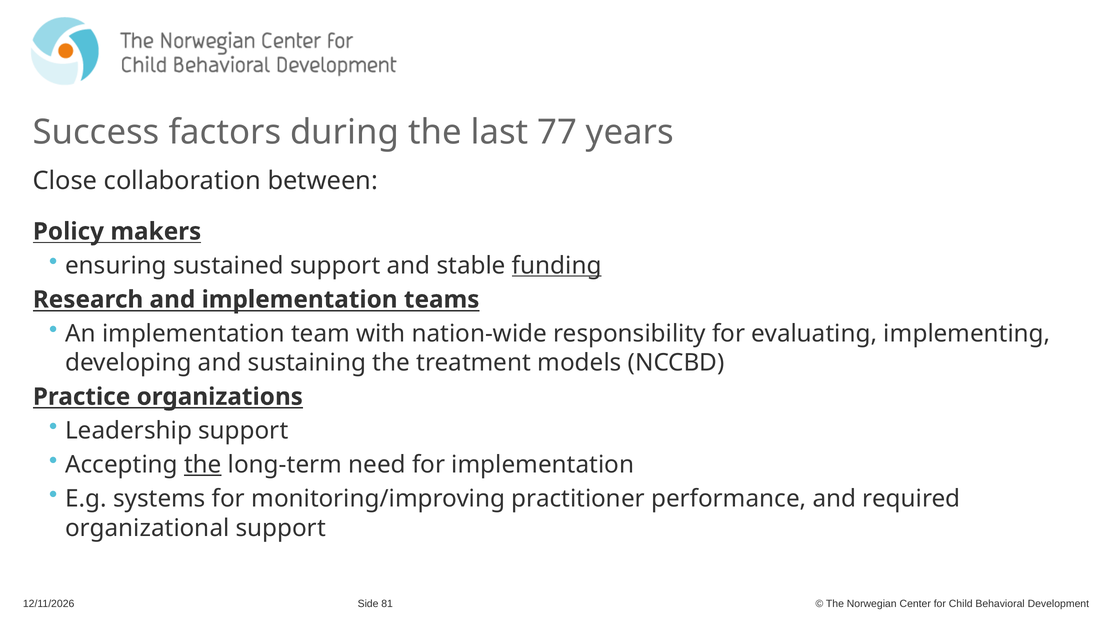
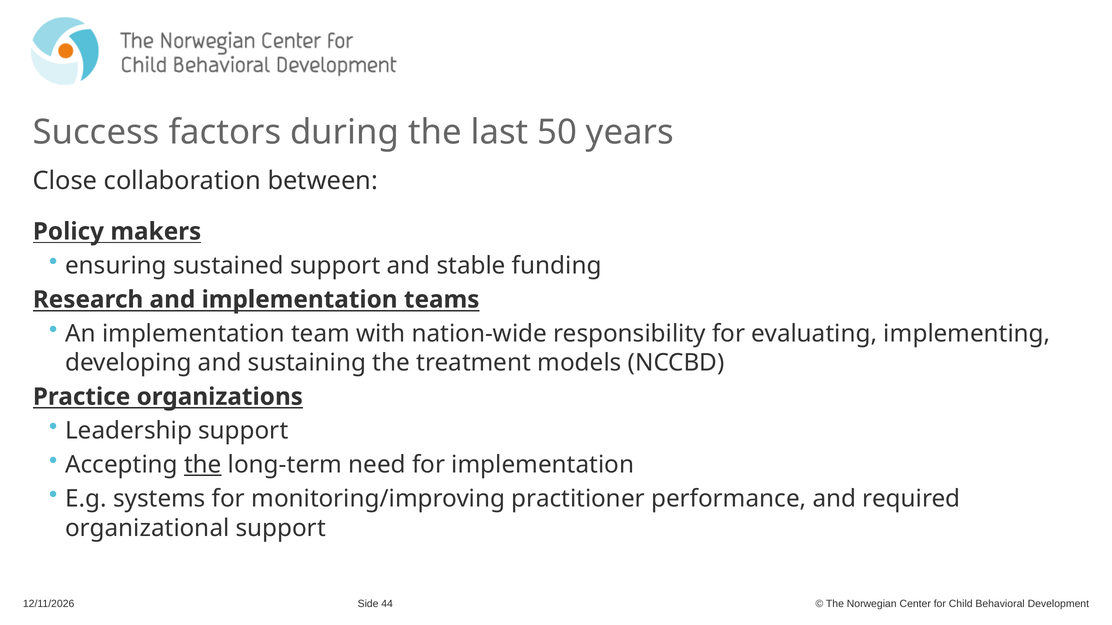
77: 77 -> 50
funding underline: present -> none
81: 81 -> 44
